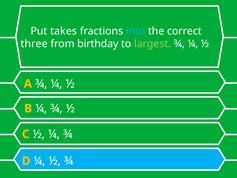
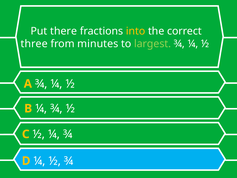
takes: takes -> there
into colour: light blue -> yellow
birthday: birthday -> minutes
